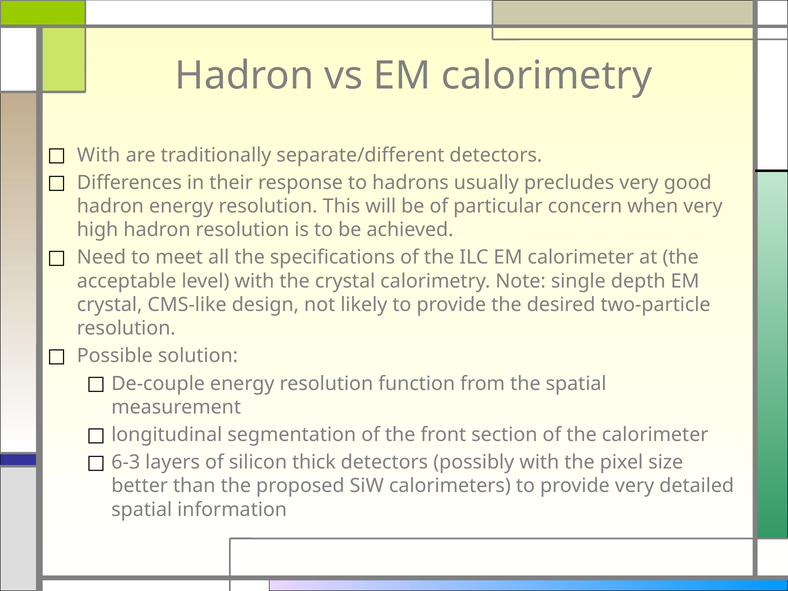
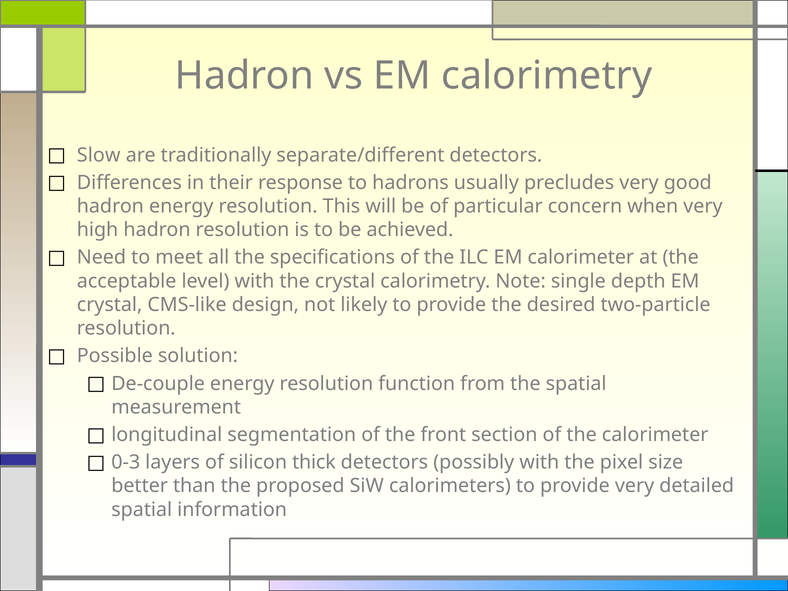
With at (99, 155): With -> Slow
6-3: 6-3 -> 0-3
